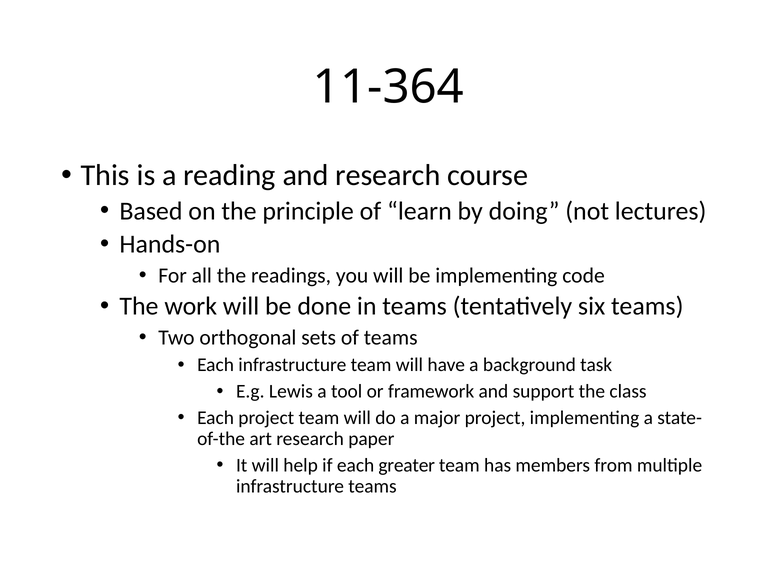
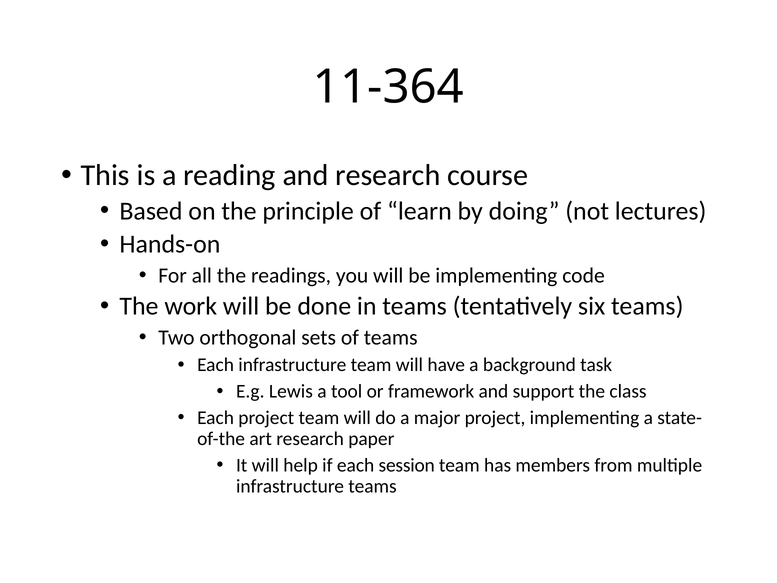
greater: greater -> session
